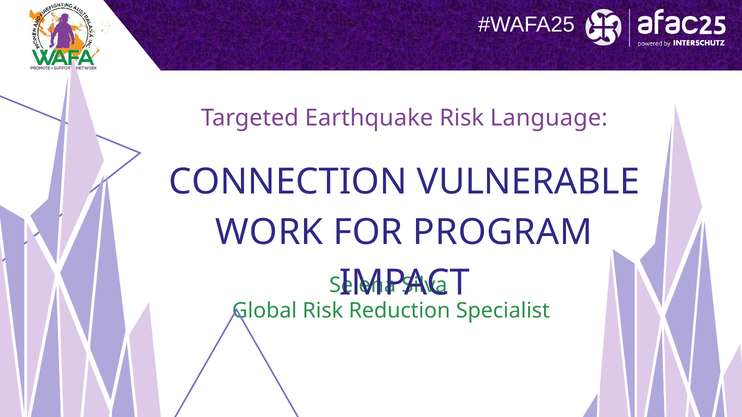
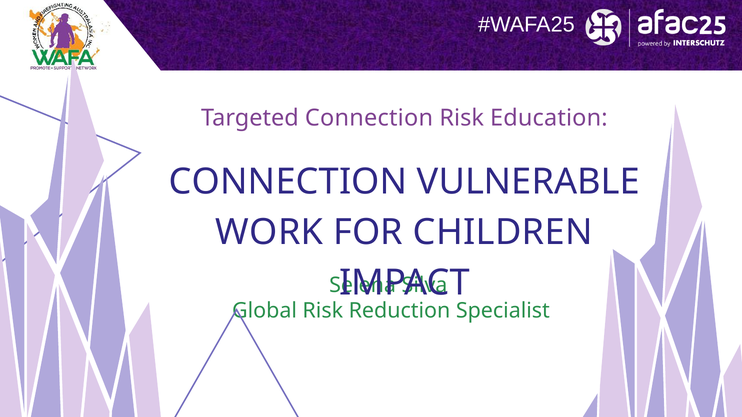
Targeted Earthquake: Earthquake -> Connection
Language: Language -> Education
PROGRAM: PROGRAM -> CHILDREN
